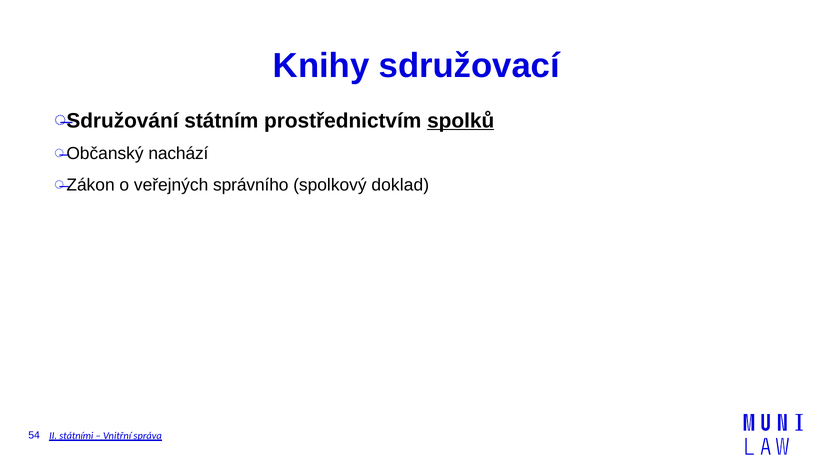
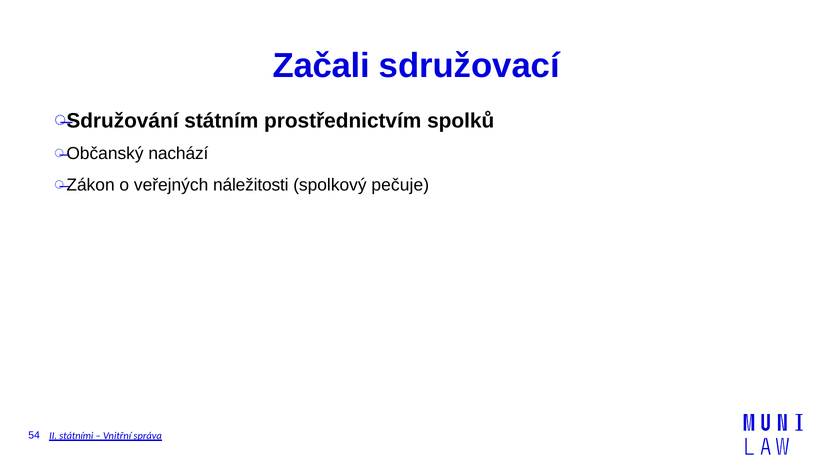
Knihy: Knihy -> Začali
spolků underline: present -> none
správního: správního -> náležitosti
doklad: doklad -> pečuje
